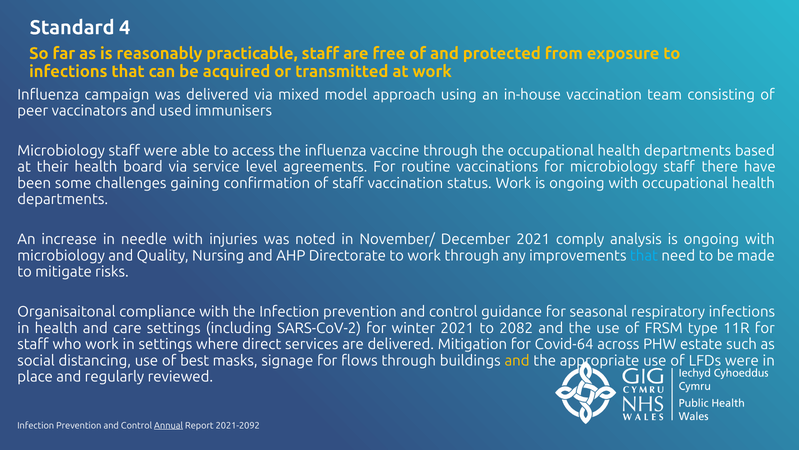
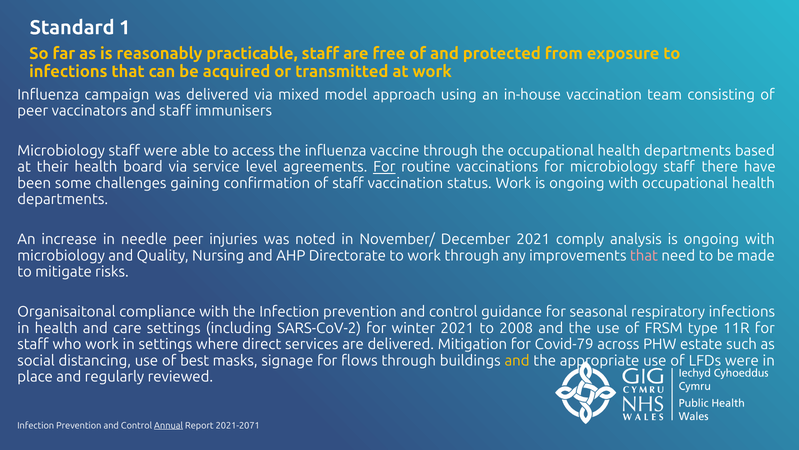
4: 4 -> 1
and used: used -> staff
For at (384, 167) underline: none -> present
needle with: with -> peer
that at (644, 255) colour: light blue -> pink
2082: 2082 -> 2008
Covid-64: Covid-64 -> Covid-79
2021-2092: 2021-2092 -> 2021-2071
